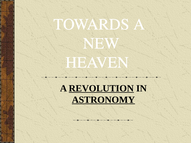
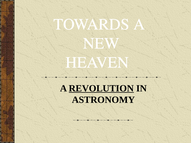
ASTRONOMY underline: present -> none
